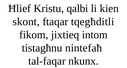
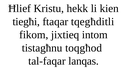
qalbi: qalbi -> hekk
skont: skont -> tiegħi
nintefaħ: nintefaħ -> toqgħod
nkunx: nkunx -> lanqas
